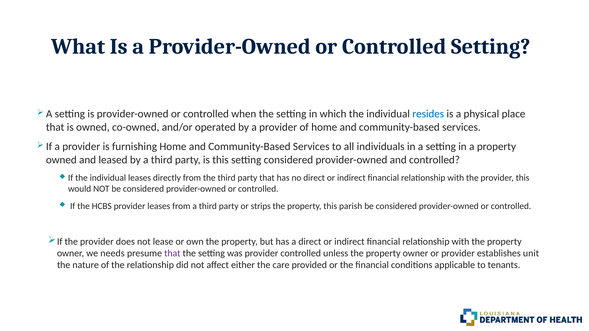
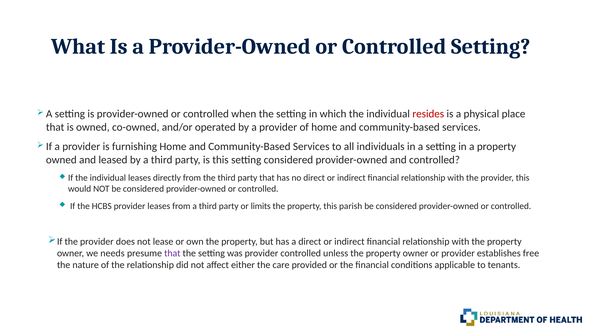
resides colour: blue -> red
strips: strips -> limits
unit: unit -> free
